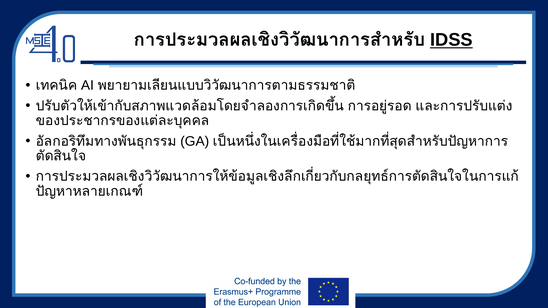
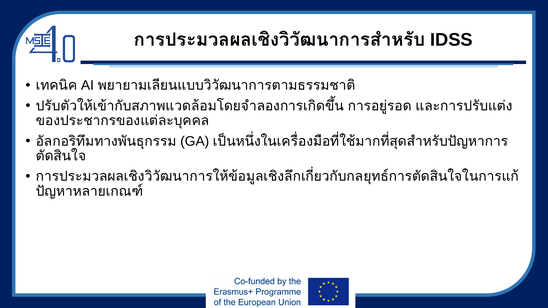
IDSS underline: present -> none
